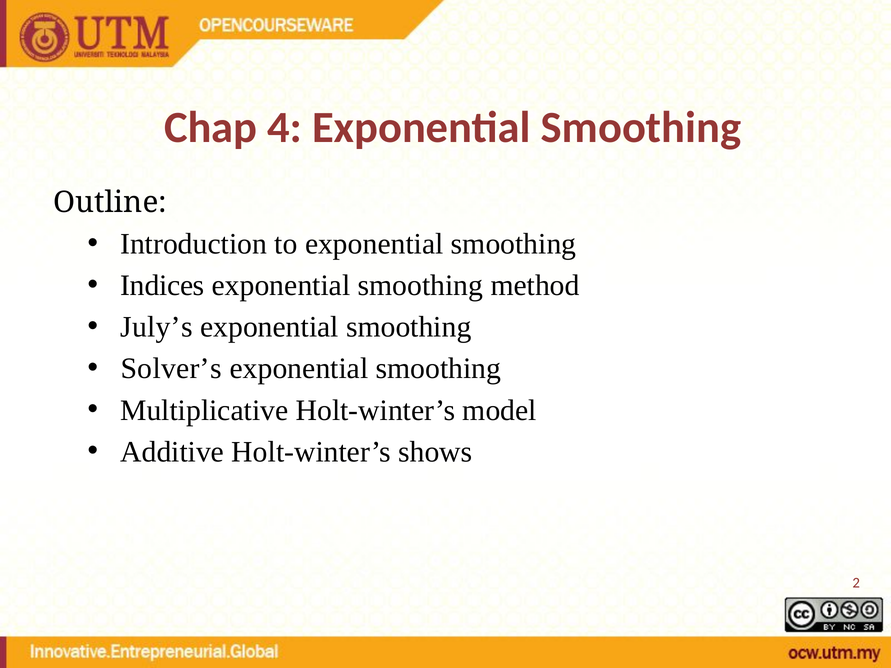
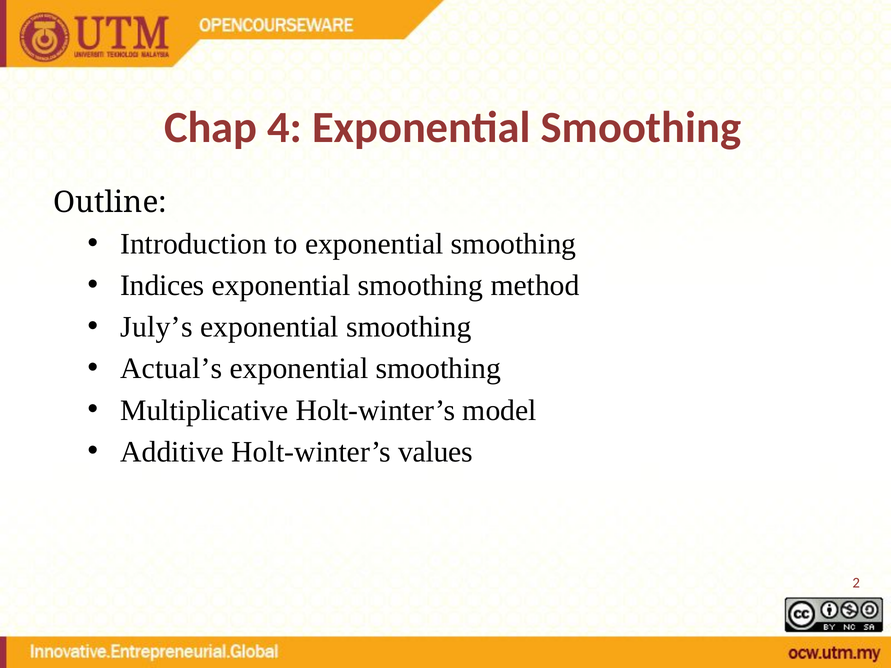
Solver’s: Solver’s -> Actual’s
shows: shows -> values
